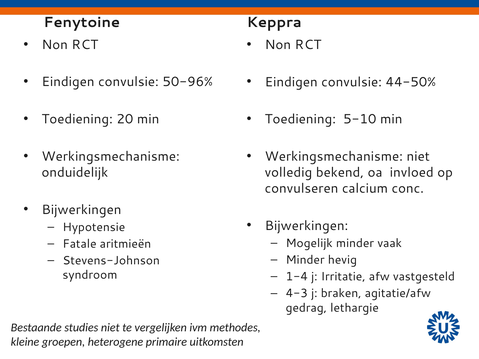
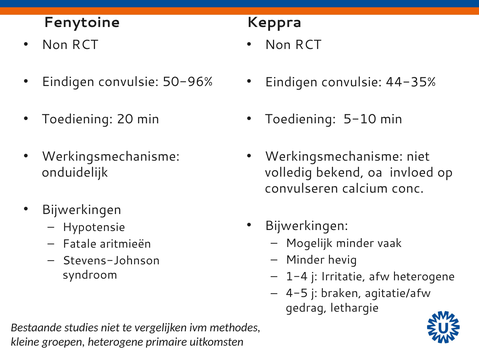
44-50%: 44-50% -> 44-35%
afw vastgesteld: vastgesteld -> heterogene
4-3: 4-3 -> 4-5
